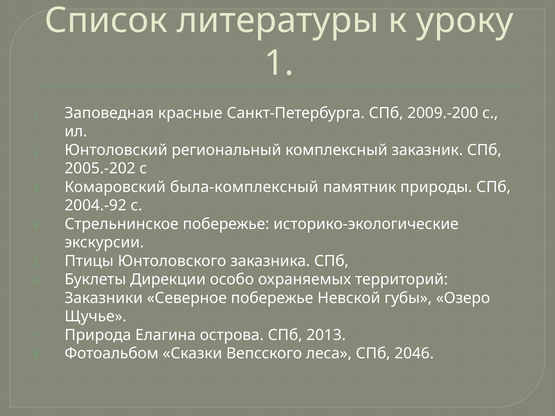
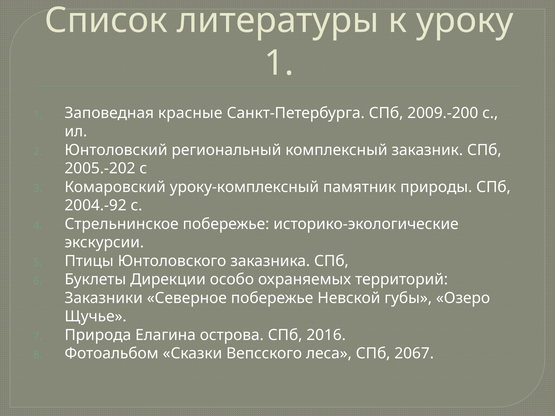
была-комплексный: была-комплексный -> уроку-комплексный
2013: 2013 -> 2016
2046: 2046 -> 2067
